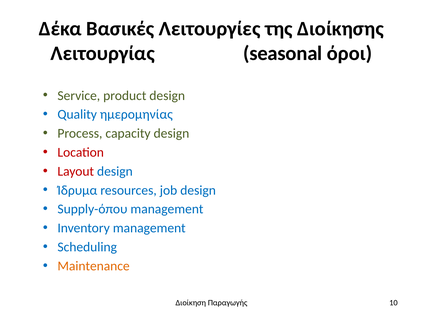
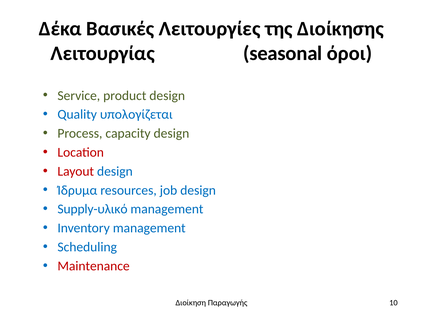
ημερομηνίας: ημερομηνίας -> υπολογίζεται
Supply-όπου: Supply-όπου -> Supply-υλικό
Maintenance colour: orange -> red
